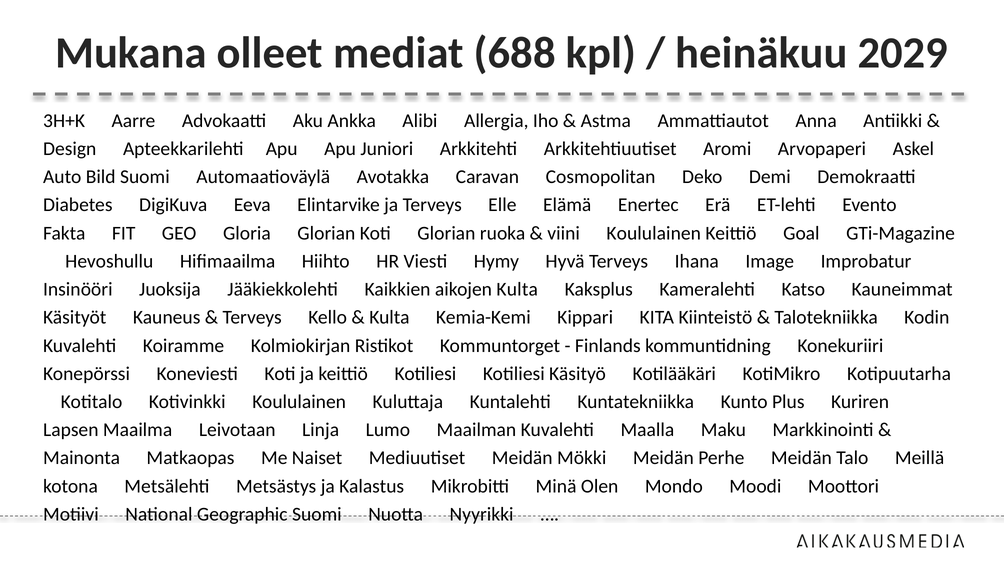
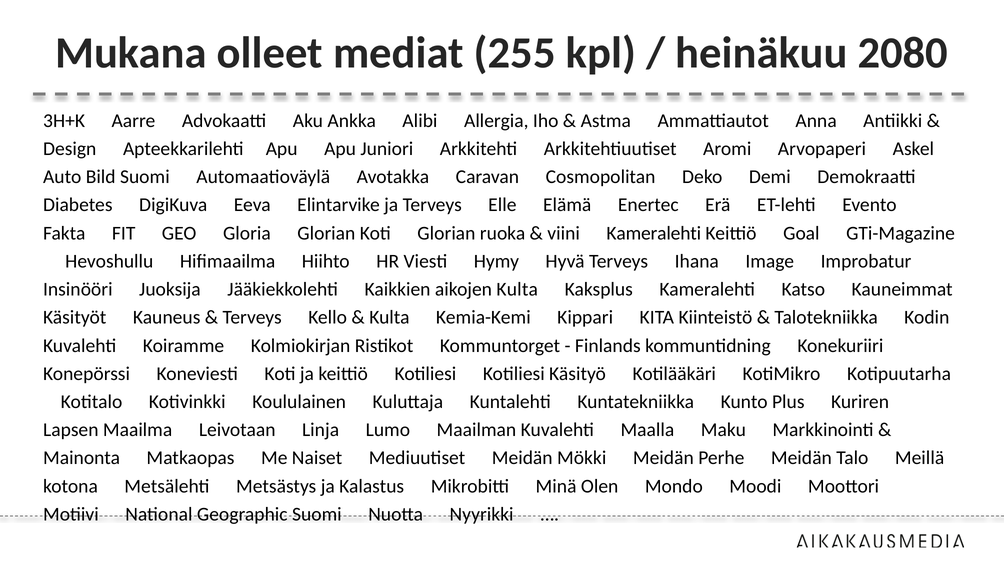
688: 688 -> 255
2029: 2029 -> 2080
viini Koululainen: Koululainen -> Kameralehti
